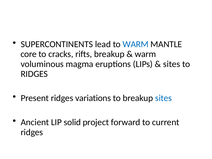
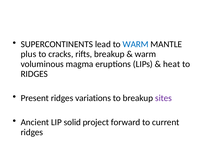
core: core -> plus
sites at (172, 64): sites -> heat
sites at (163, 98) colour: blue -> purple
